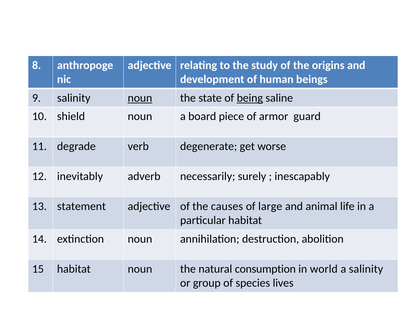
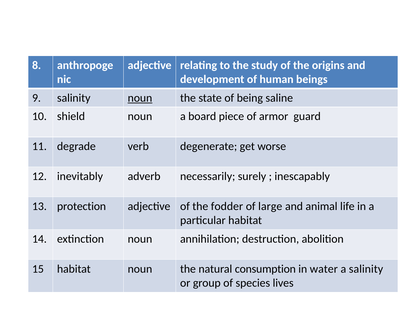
being underline: present -> none
statement: statement -> protection
causes: causes -> fodder
world: world -> water
